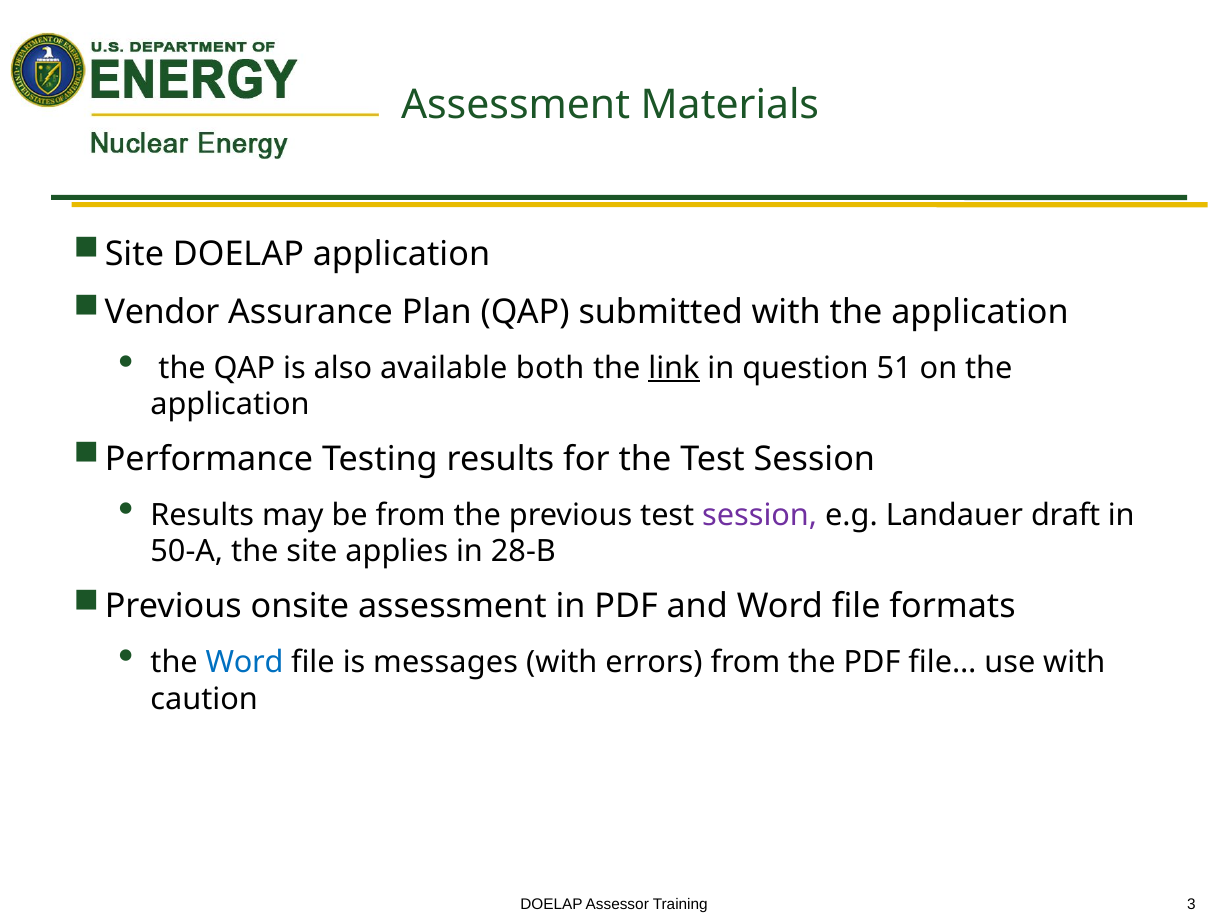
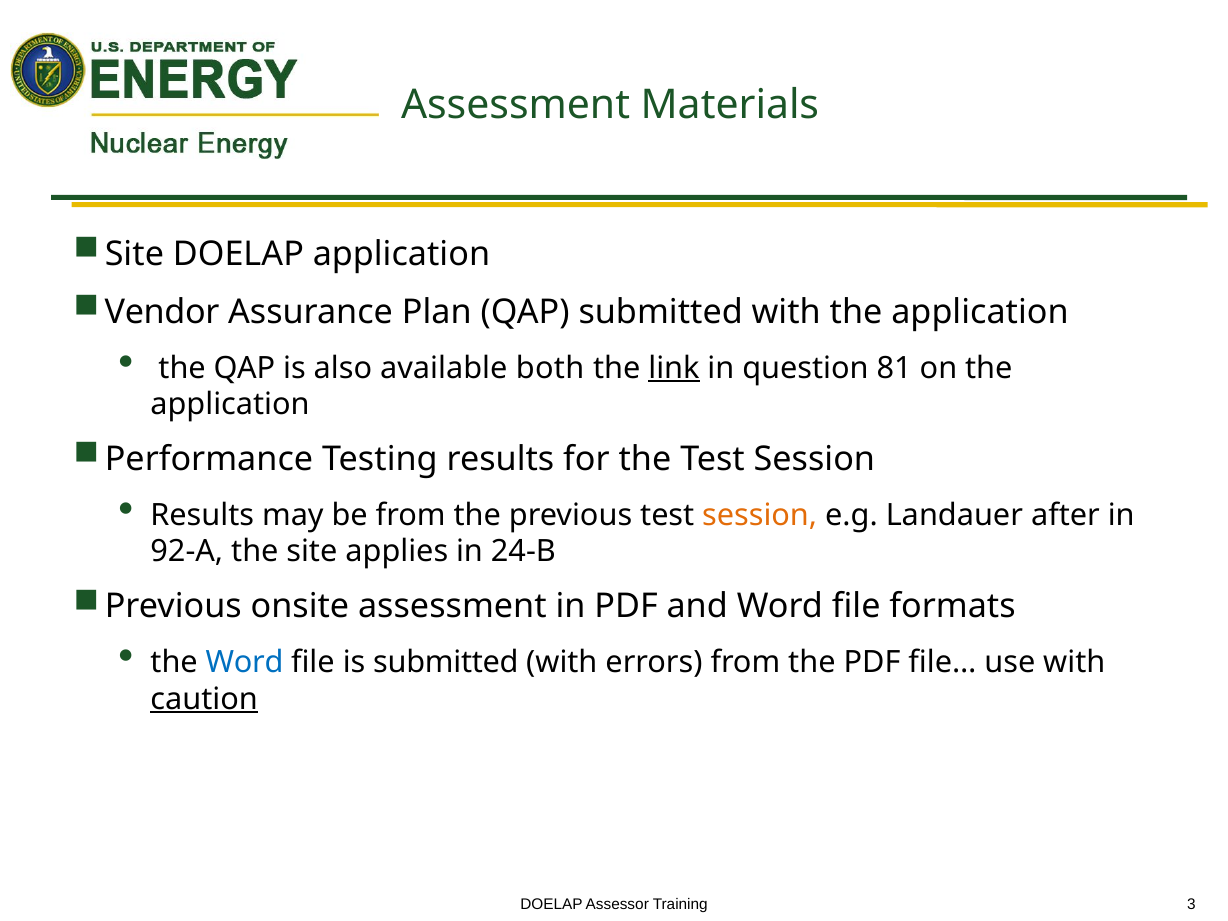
51: 51 -> 81
session at (760, 515) colour: purple -> orange
draft: draft -> after
50-A: 50-A -> 92-A
28-B: 28-B -> 24-B
is messages: messages -> submitted
caution underline: none -> present
